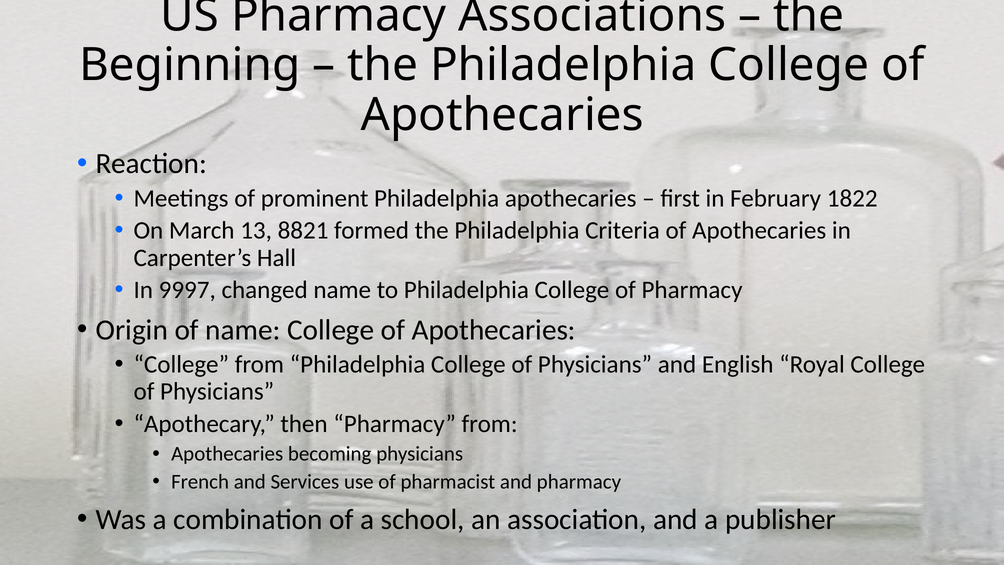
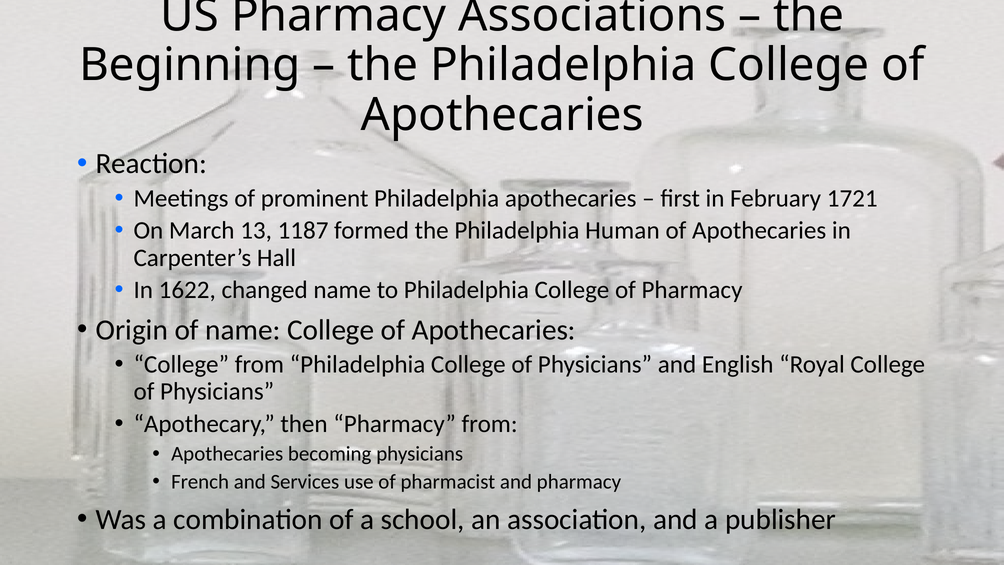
1822: 1822 -> 1721
8821: 8821 -> 1187
Criteria: Criteria -> Human
9997: 9997 -> 1622
